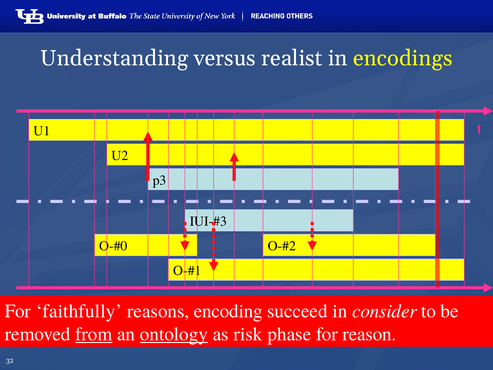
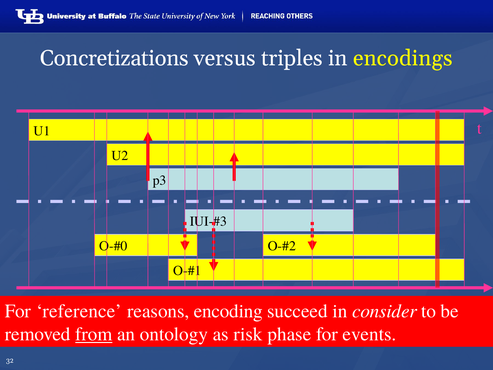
Understanding: Understanding -> Concretizations
realist: realist -> triples
faithfully: faithfully -> reference
ontology underline: present -> none
reason: reason -> events
